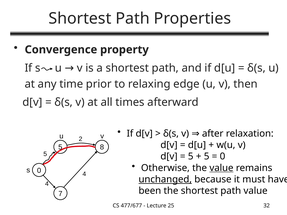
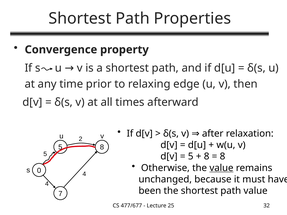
5 at (207, 157): 5 -> 8
0 at (223, 157): 0 -> 8
unchanged underline: present -> none
